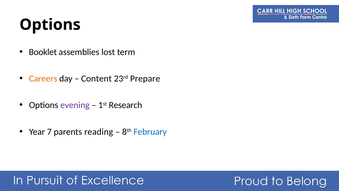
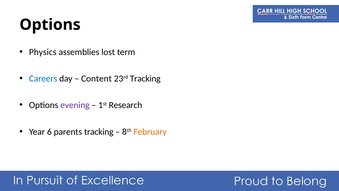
Booklet: Booklet -> Physics
Careers colour: orange -> blue
23rd Prepare: Prepare -> Tracking
7: 7 -> 6
parents reading: reading -> tracking
February colour: blue -> orange
